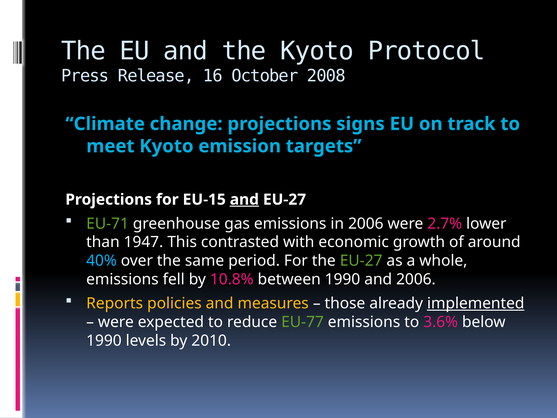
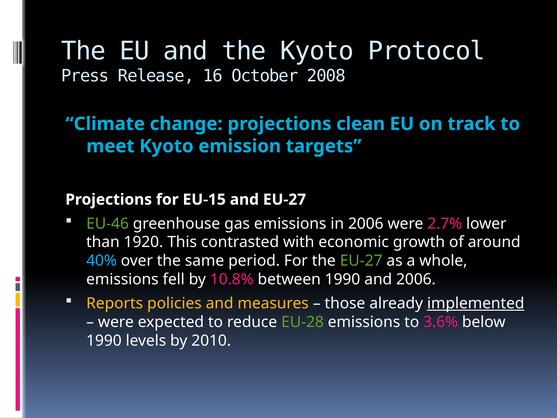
signs: signs -> clean
and at (244, 199) underline: present -> none
EU-71: EU-71 -> EU-46
1947: 1947 -> 1920
EU-77: EU-77 -> EU-28
